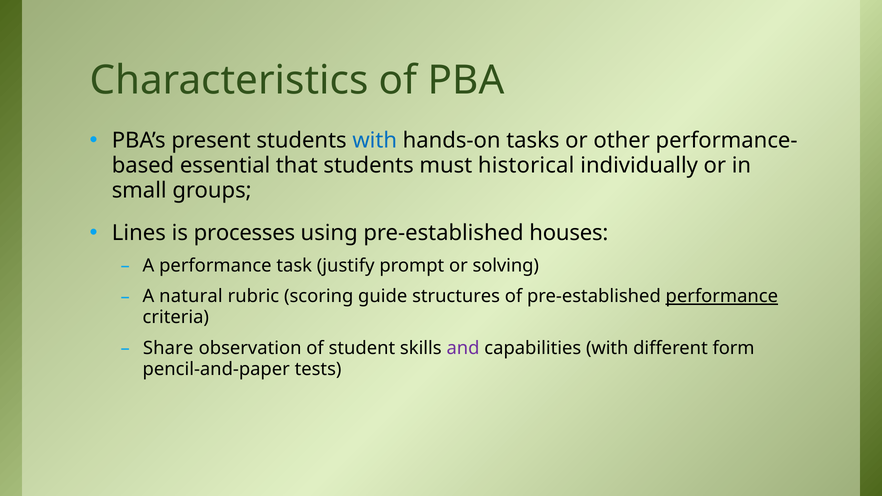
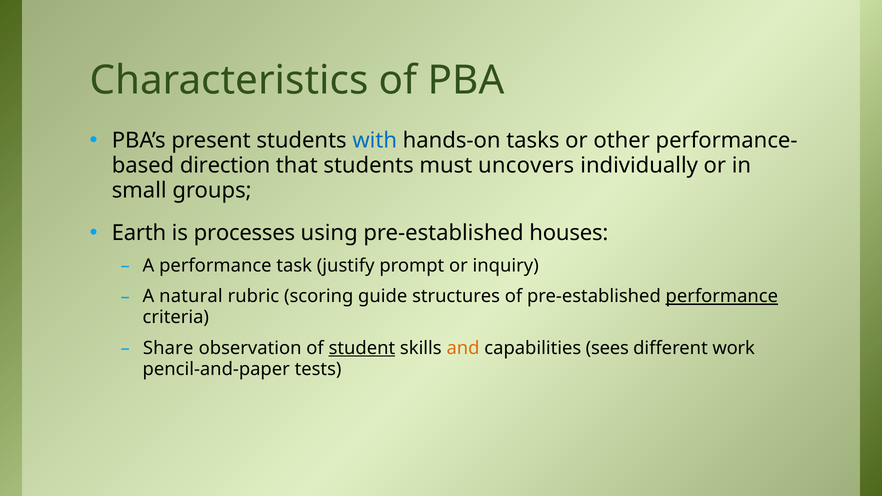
essential: essential -> direction
historical: historical -> uncovers
Lines: Lines -> Earth
solving: solving -> inquiry
student underline: none -> present
and colour: purple -> orange
capabilities with: with -> sees
form: form -> work
